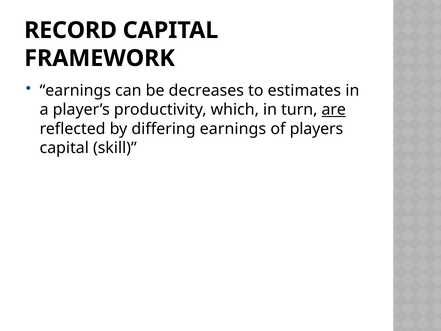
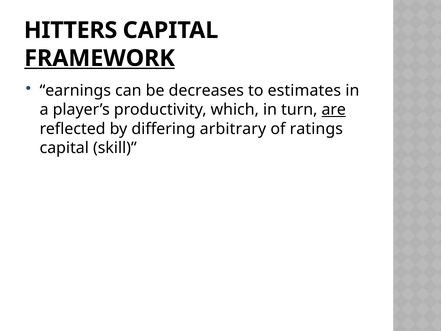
RECORD: RECORD -> HITTERS
FRAMEWORK underline: none -> present
differing earnings: earnings -> arbitrary
players: players -> ratings
